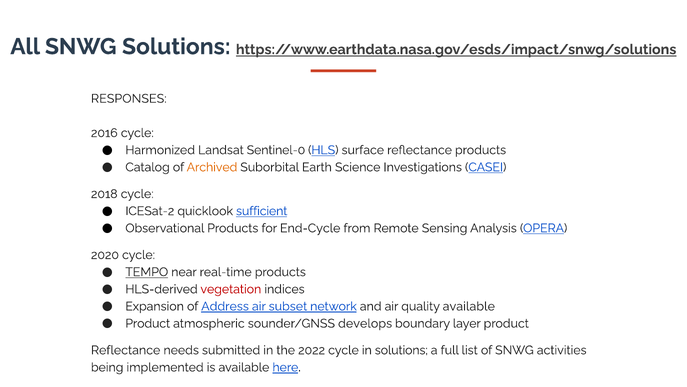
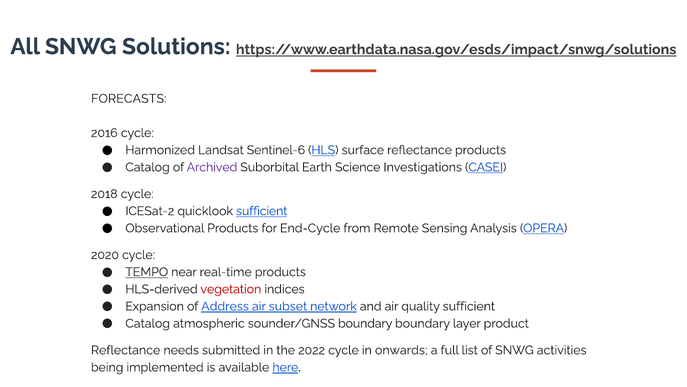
RESPONSES: RESPONSES -> FORECASTS
Sentinel-0: Sentinel-0 -> Sentinel-6
Archived colour: orange -> purple
quality available: available -> sufficient
Product at (148, 323): Product -> Catalog
sounder/GNSS develops: develops -> boundary
in solutions: solutions -> onwards
